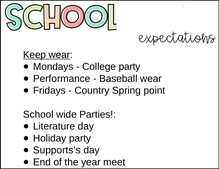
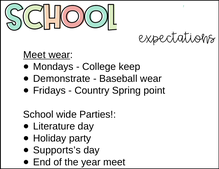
Keep at (35, 55): Keep -> Meet
College party: party -> keep
Performance: Performance -> Demonstrate
